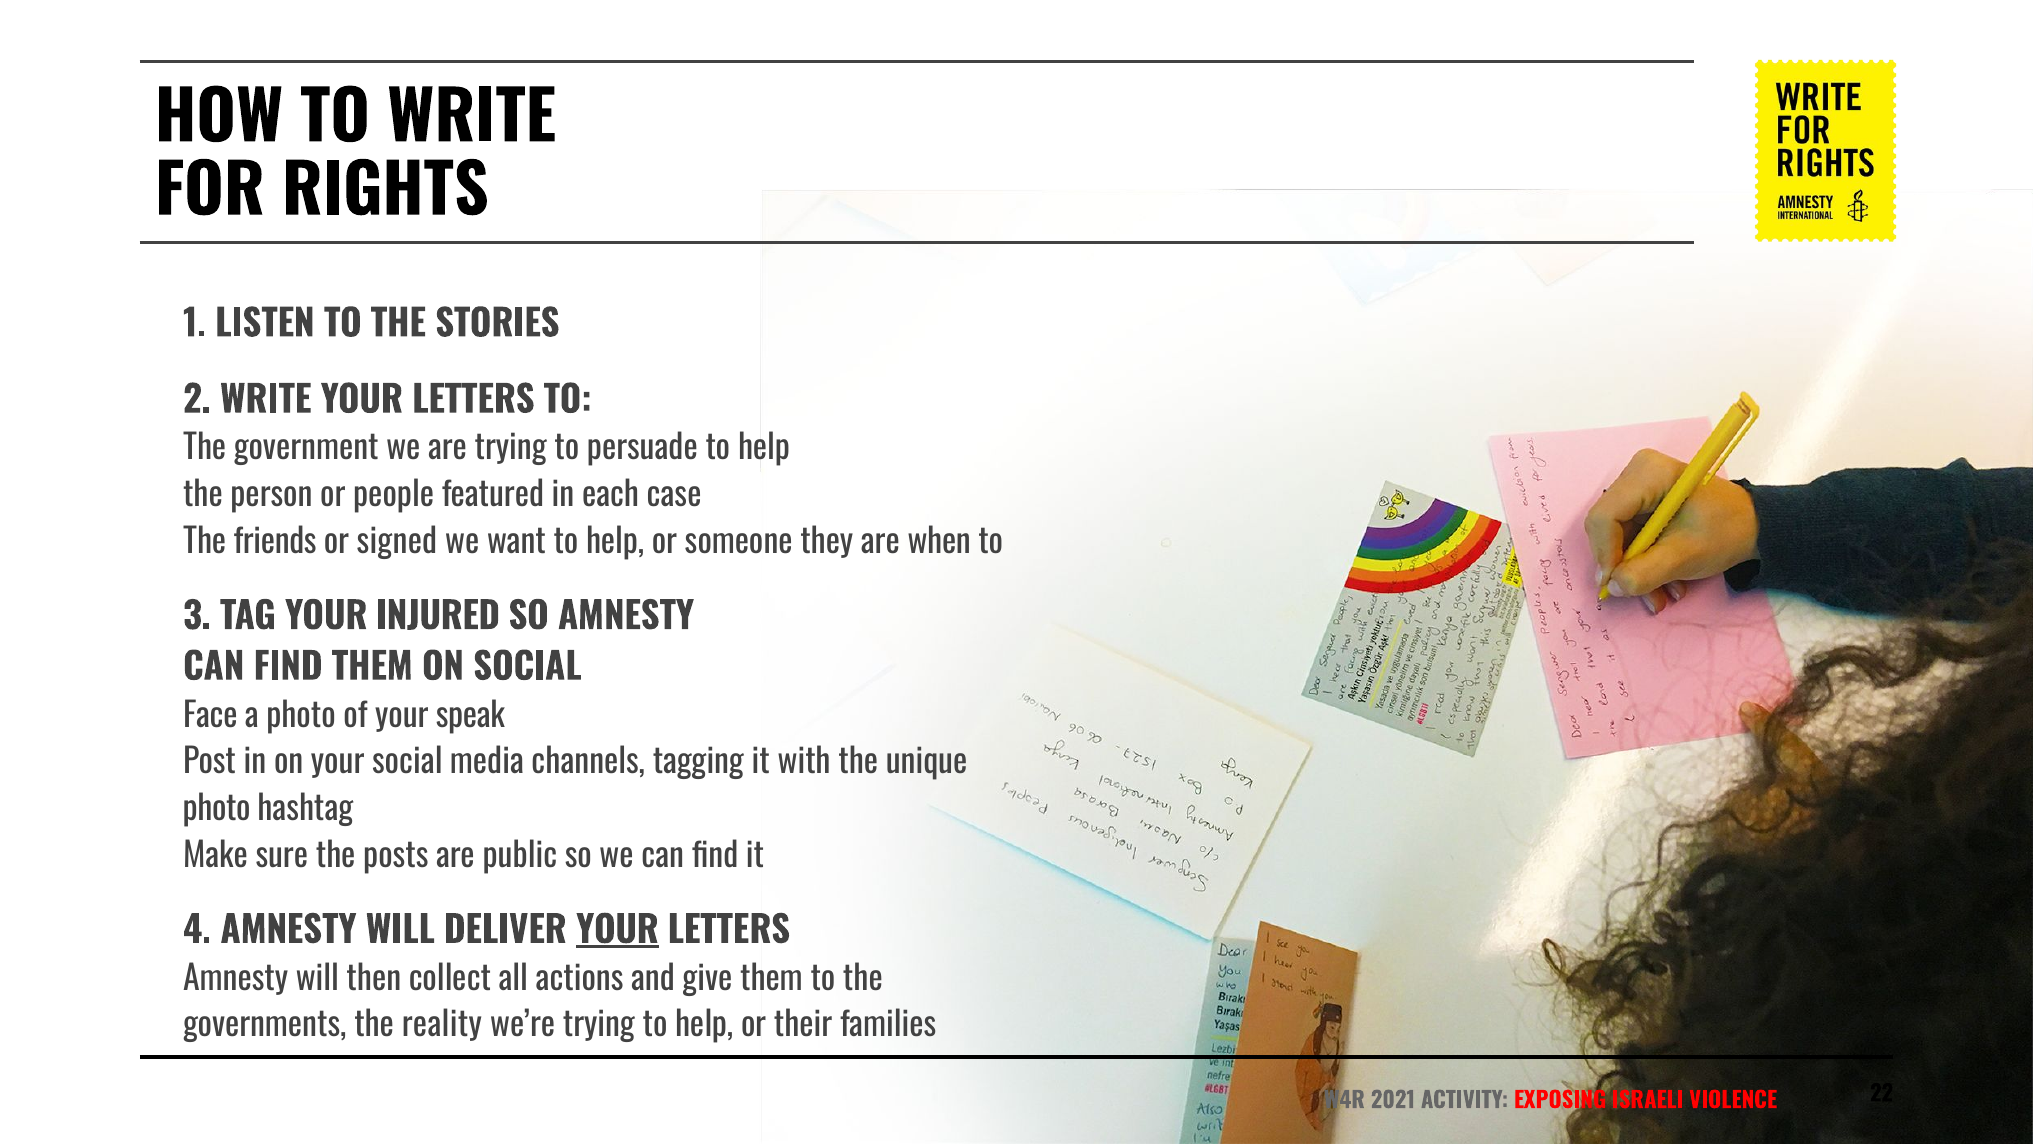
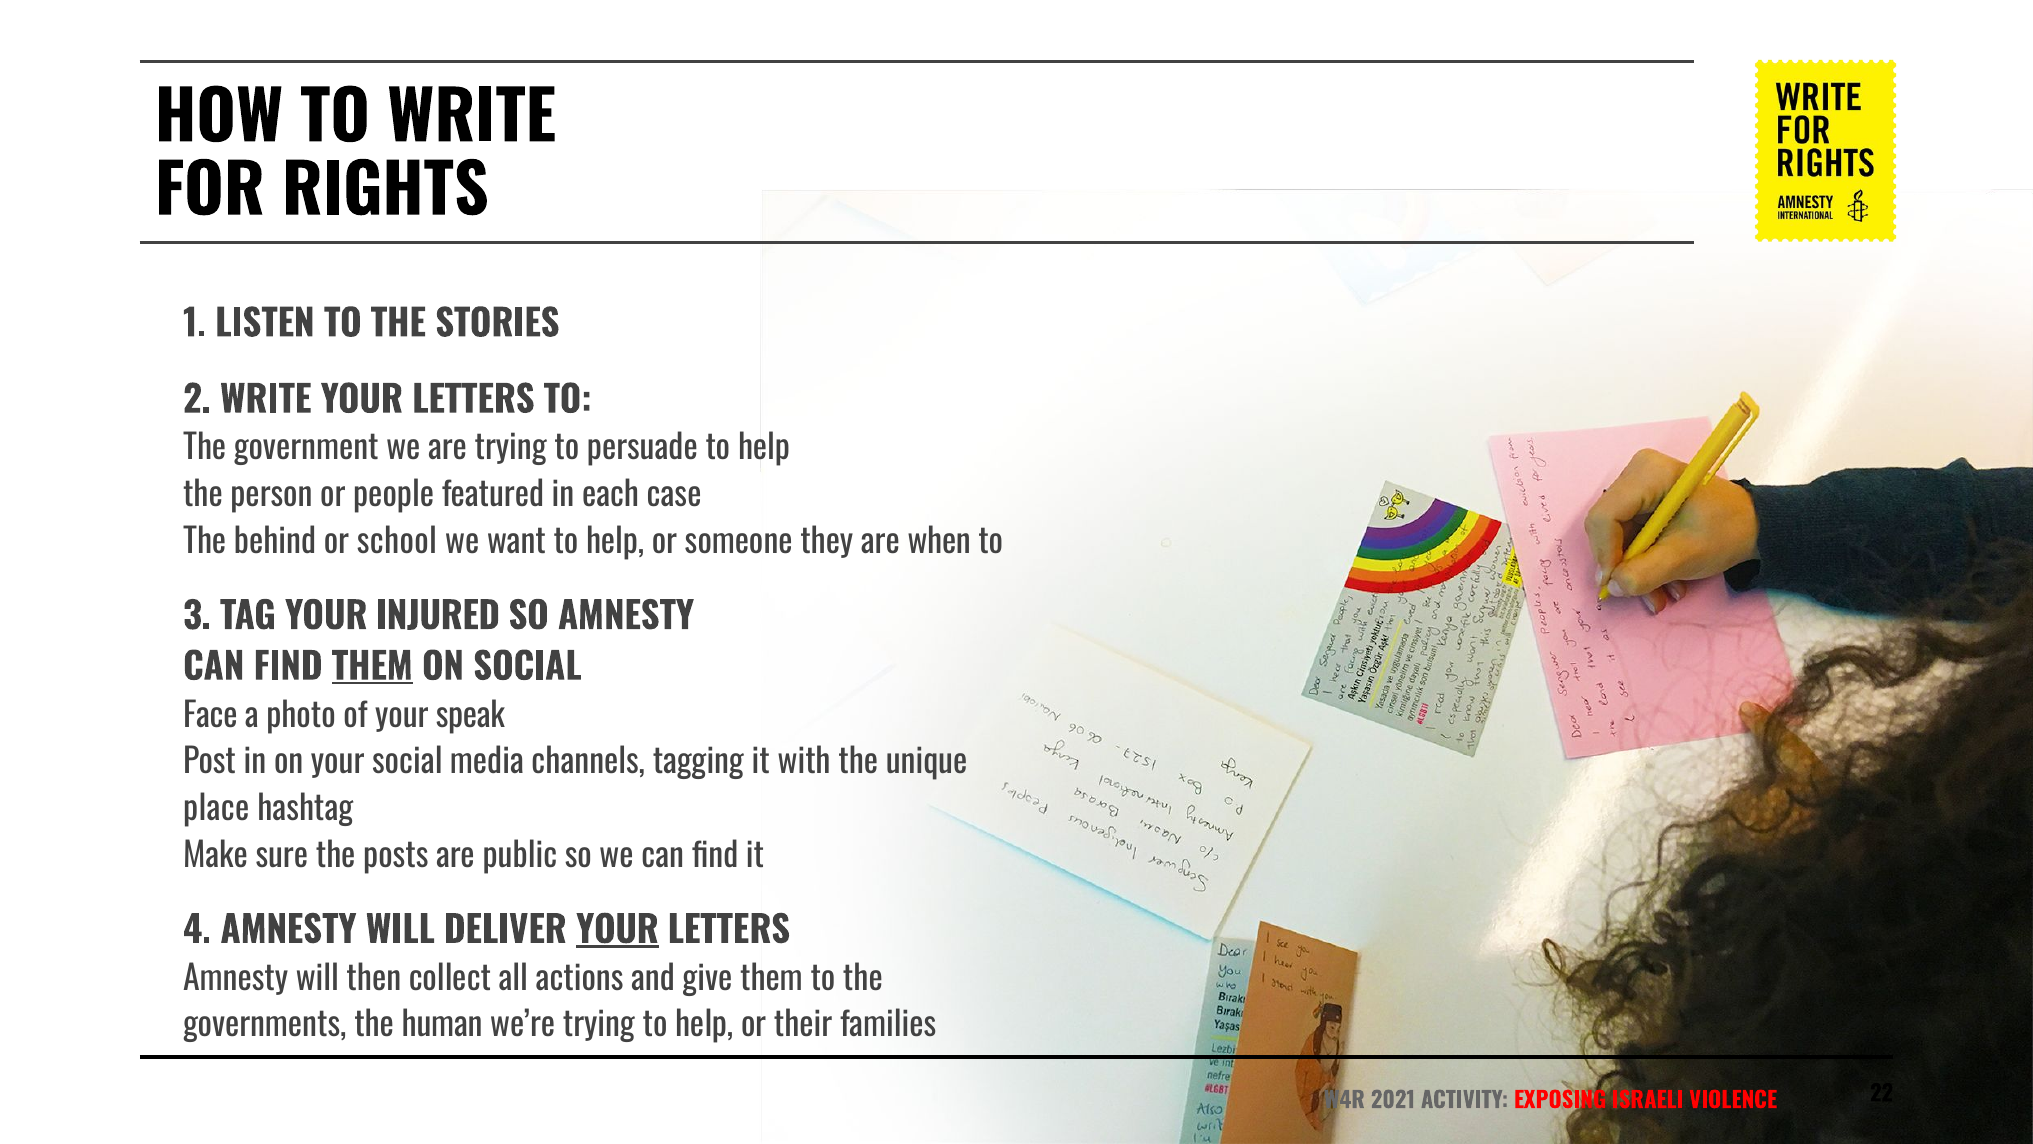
friends: friends -> behind
signed: signed -> school
THEM at (372, 667) underline: none -> present
photo at (217, 809): photo -> place
reality: reality -> human
